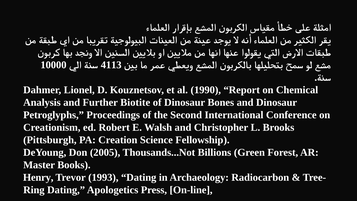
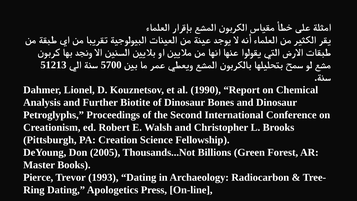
10000: 10000 -> 51213
4113: 4113 -> 5700
Henry: Henry -> Pierce
